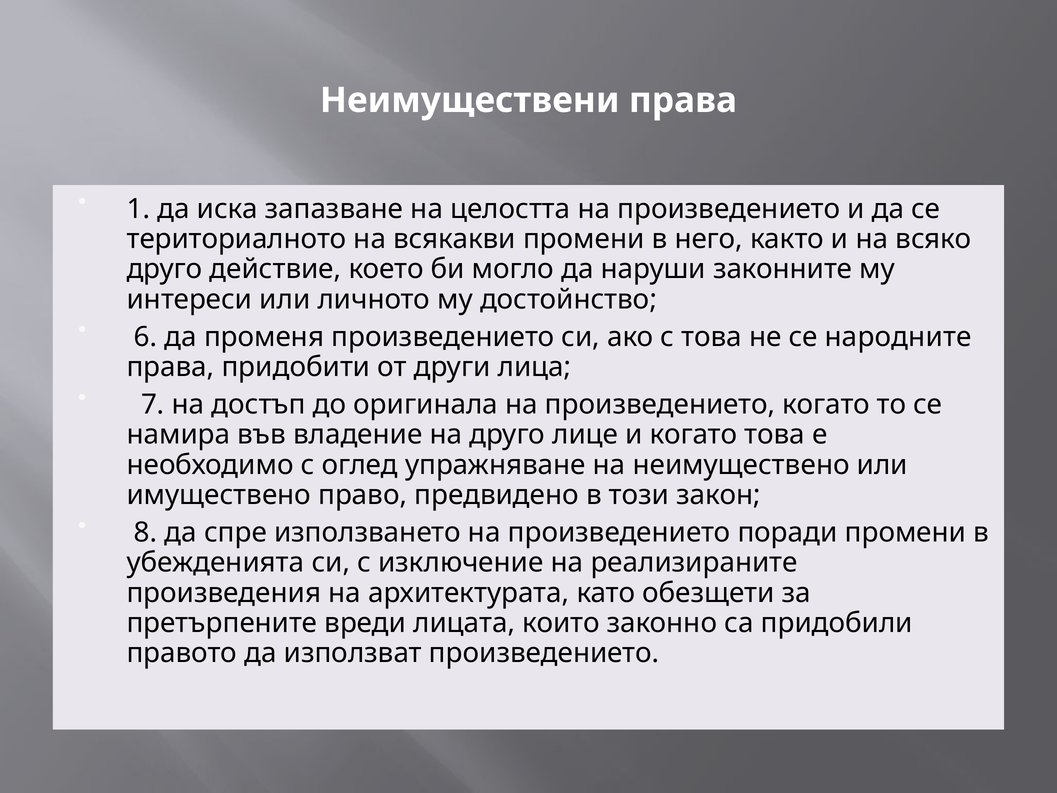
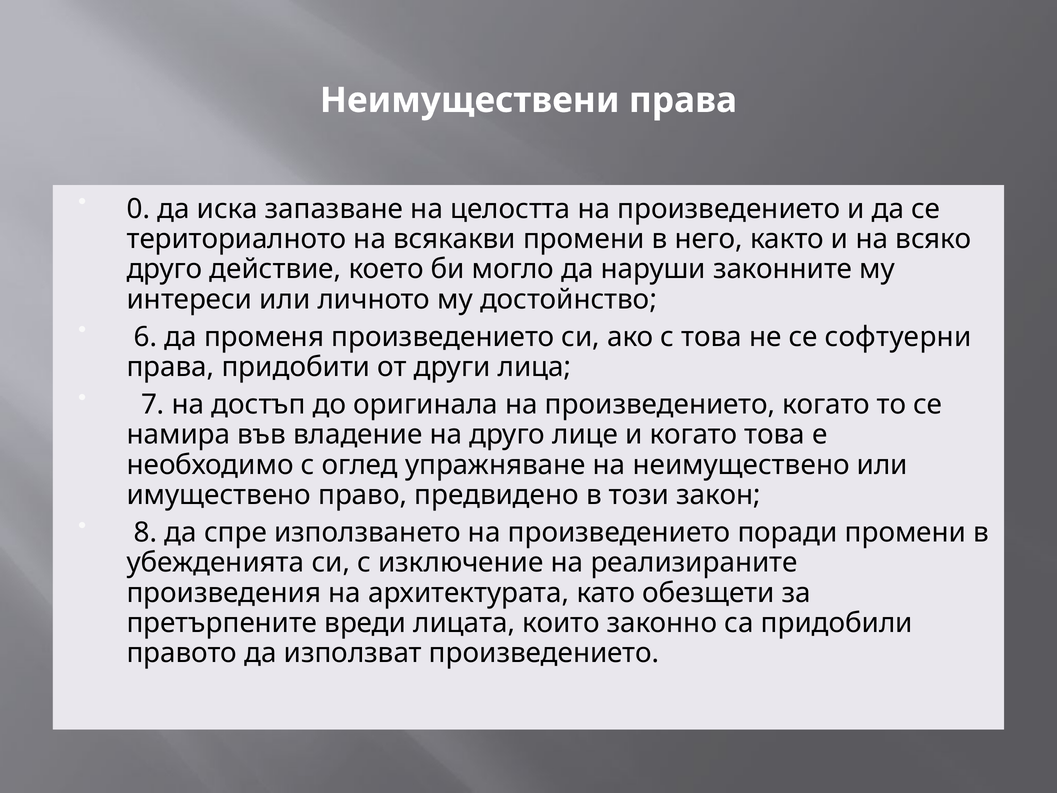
1: 1 -> 0
народните: народните -> софтуерни
